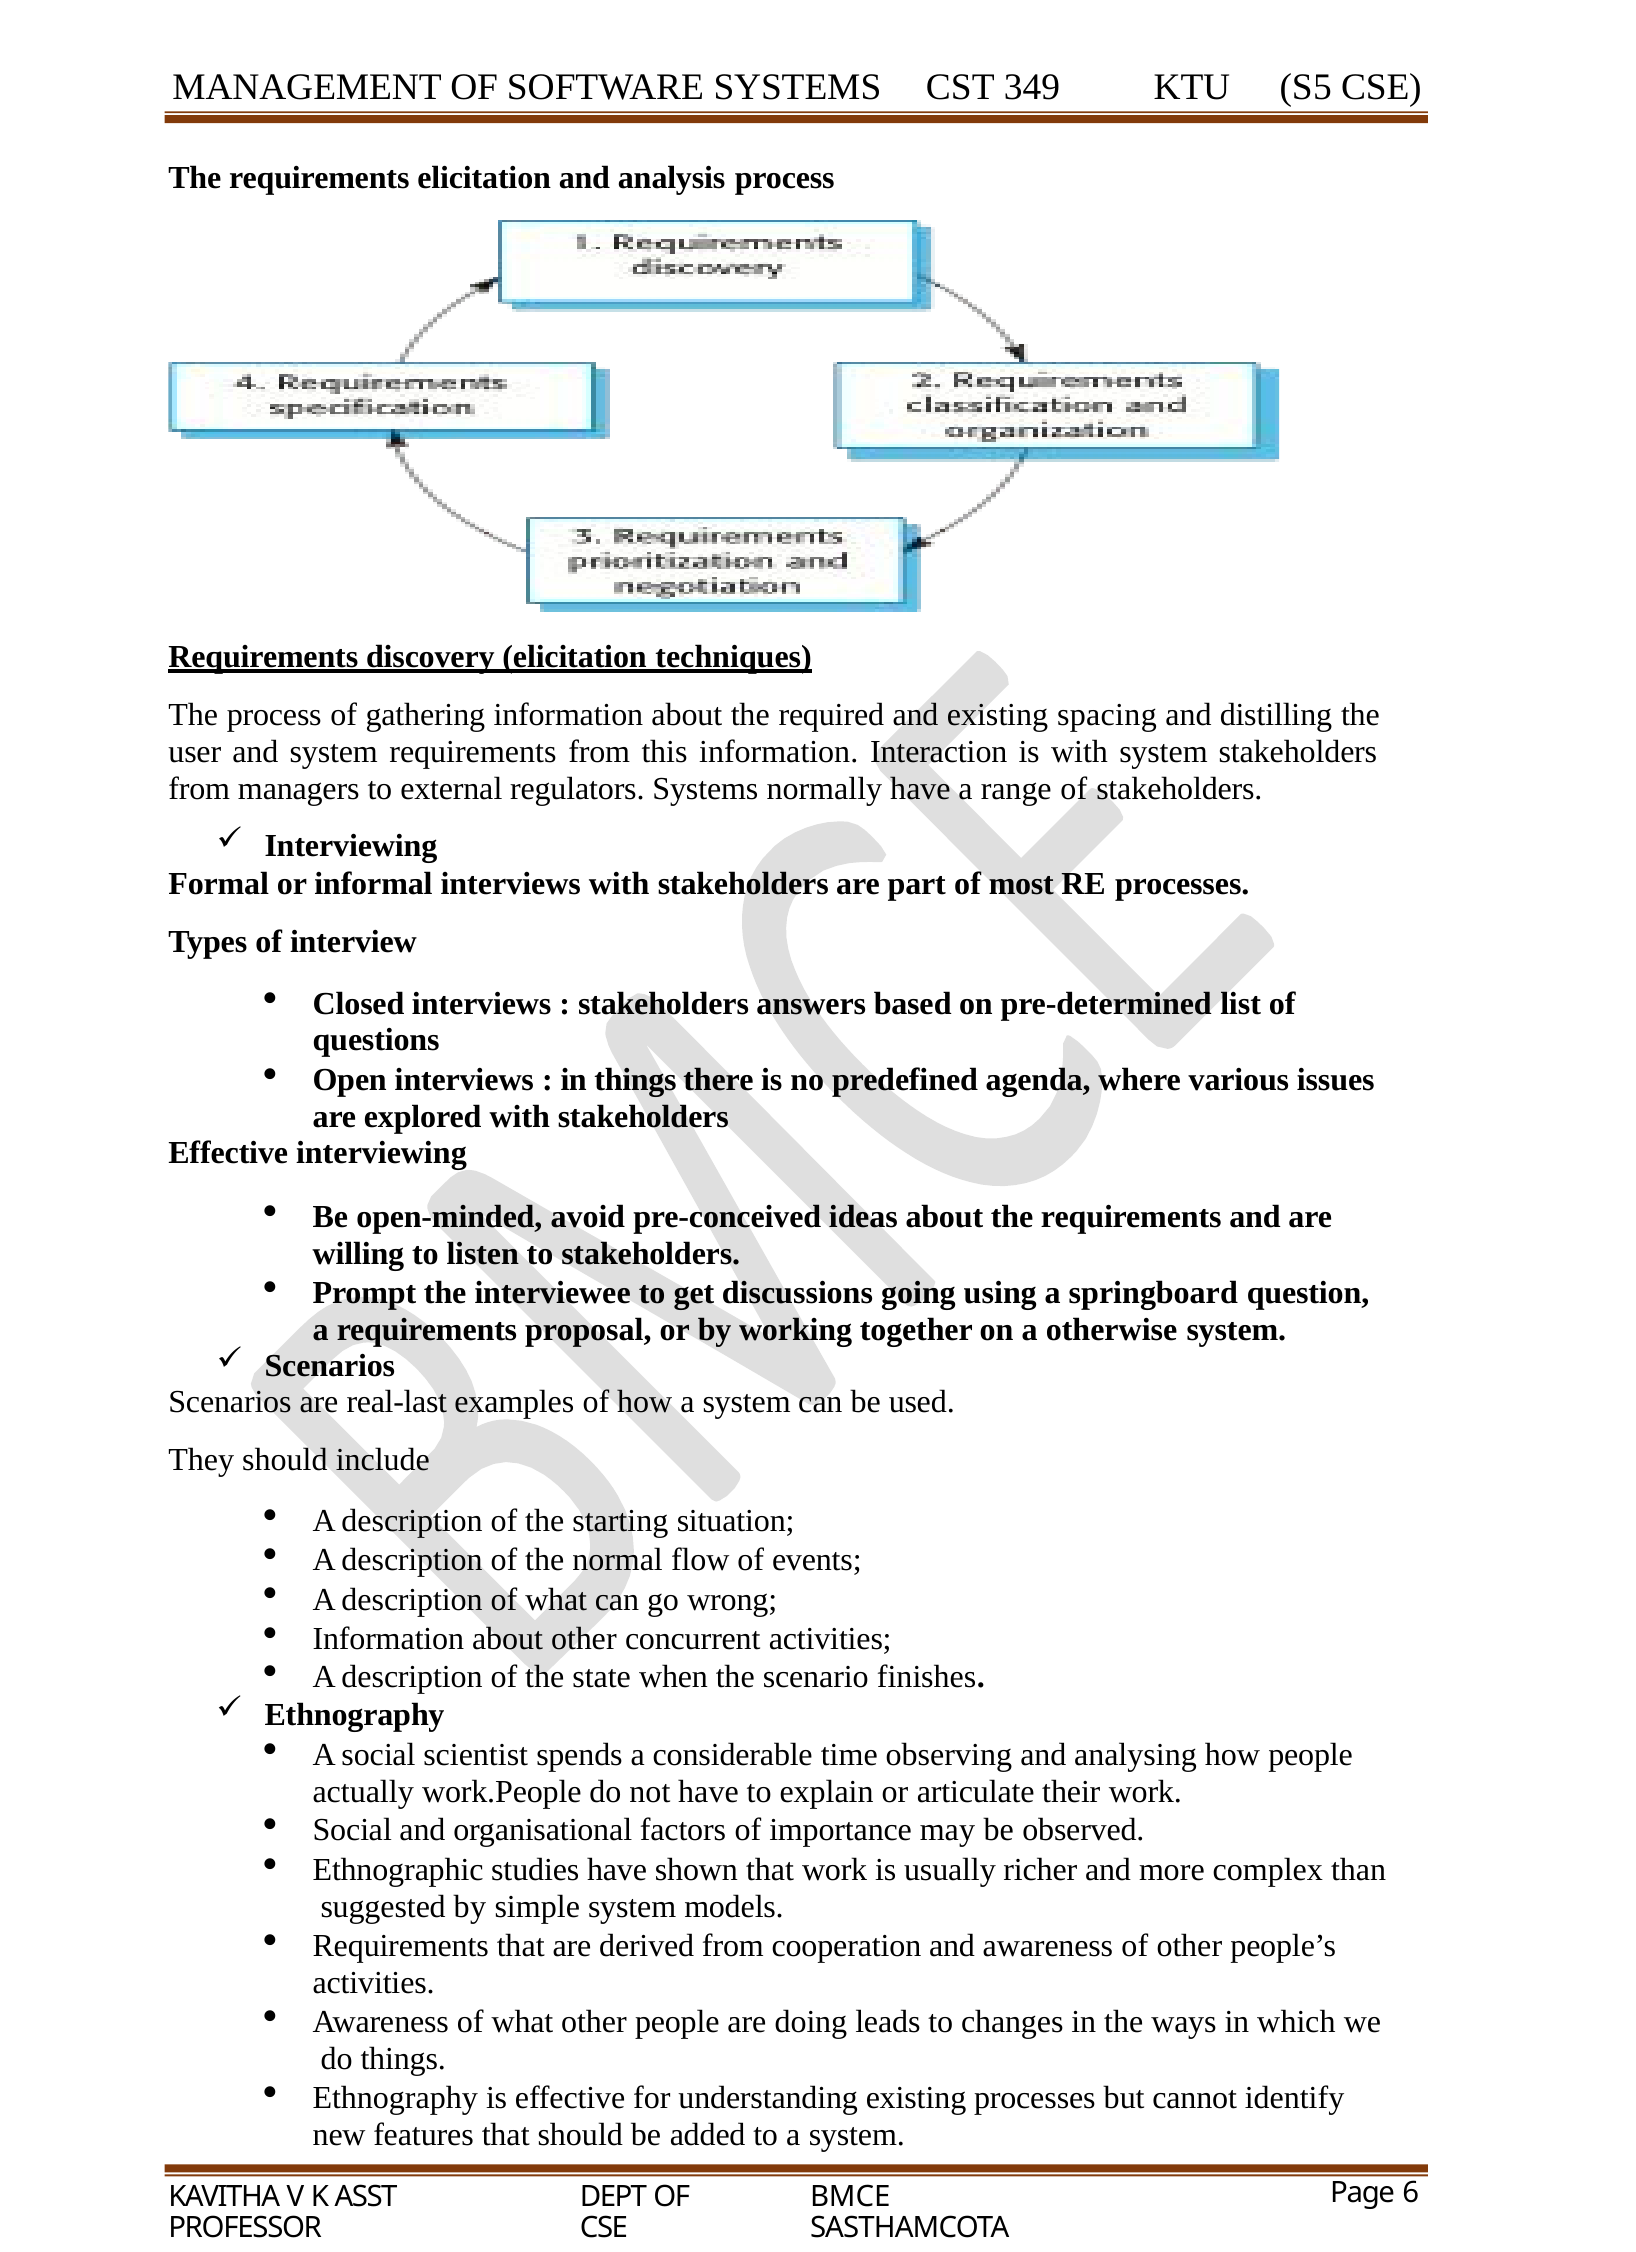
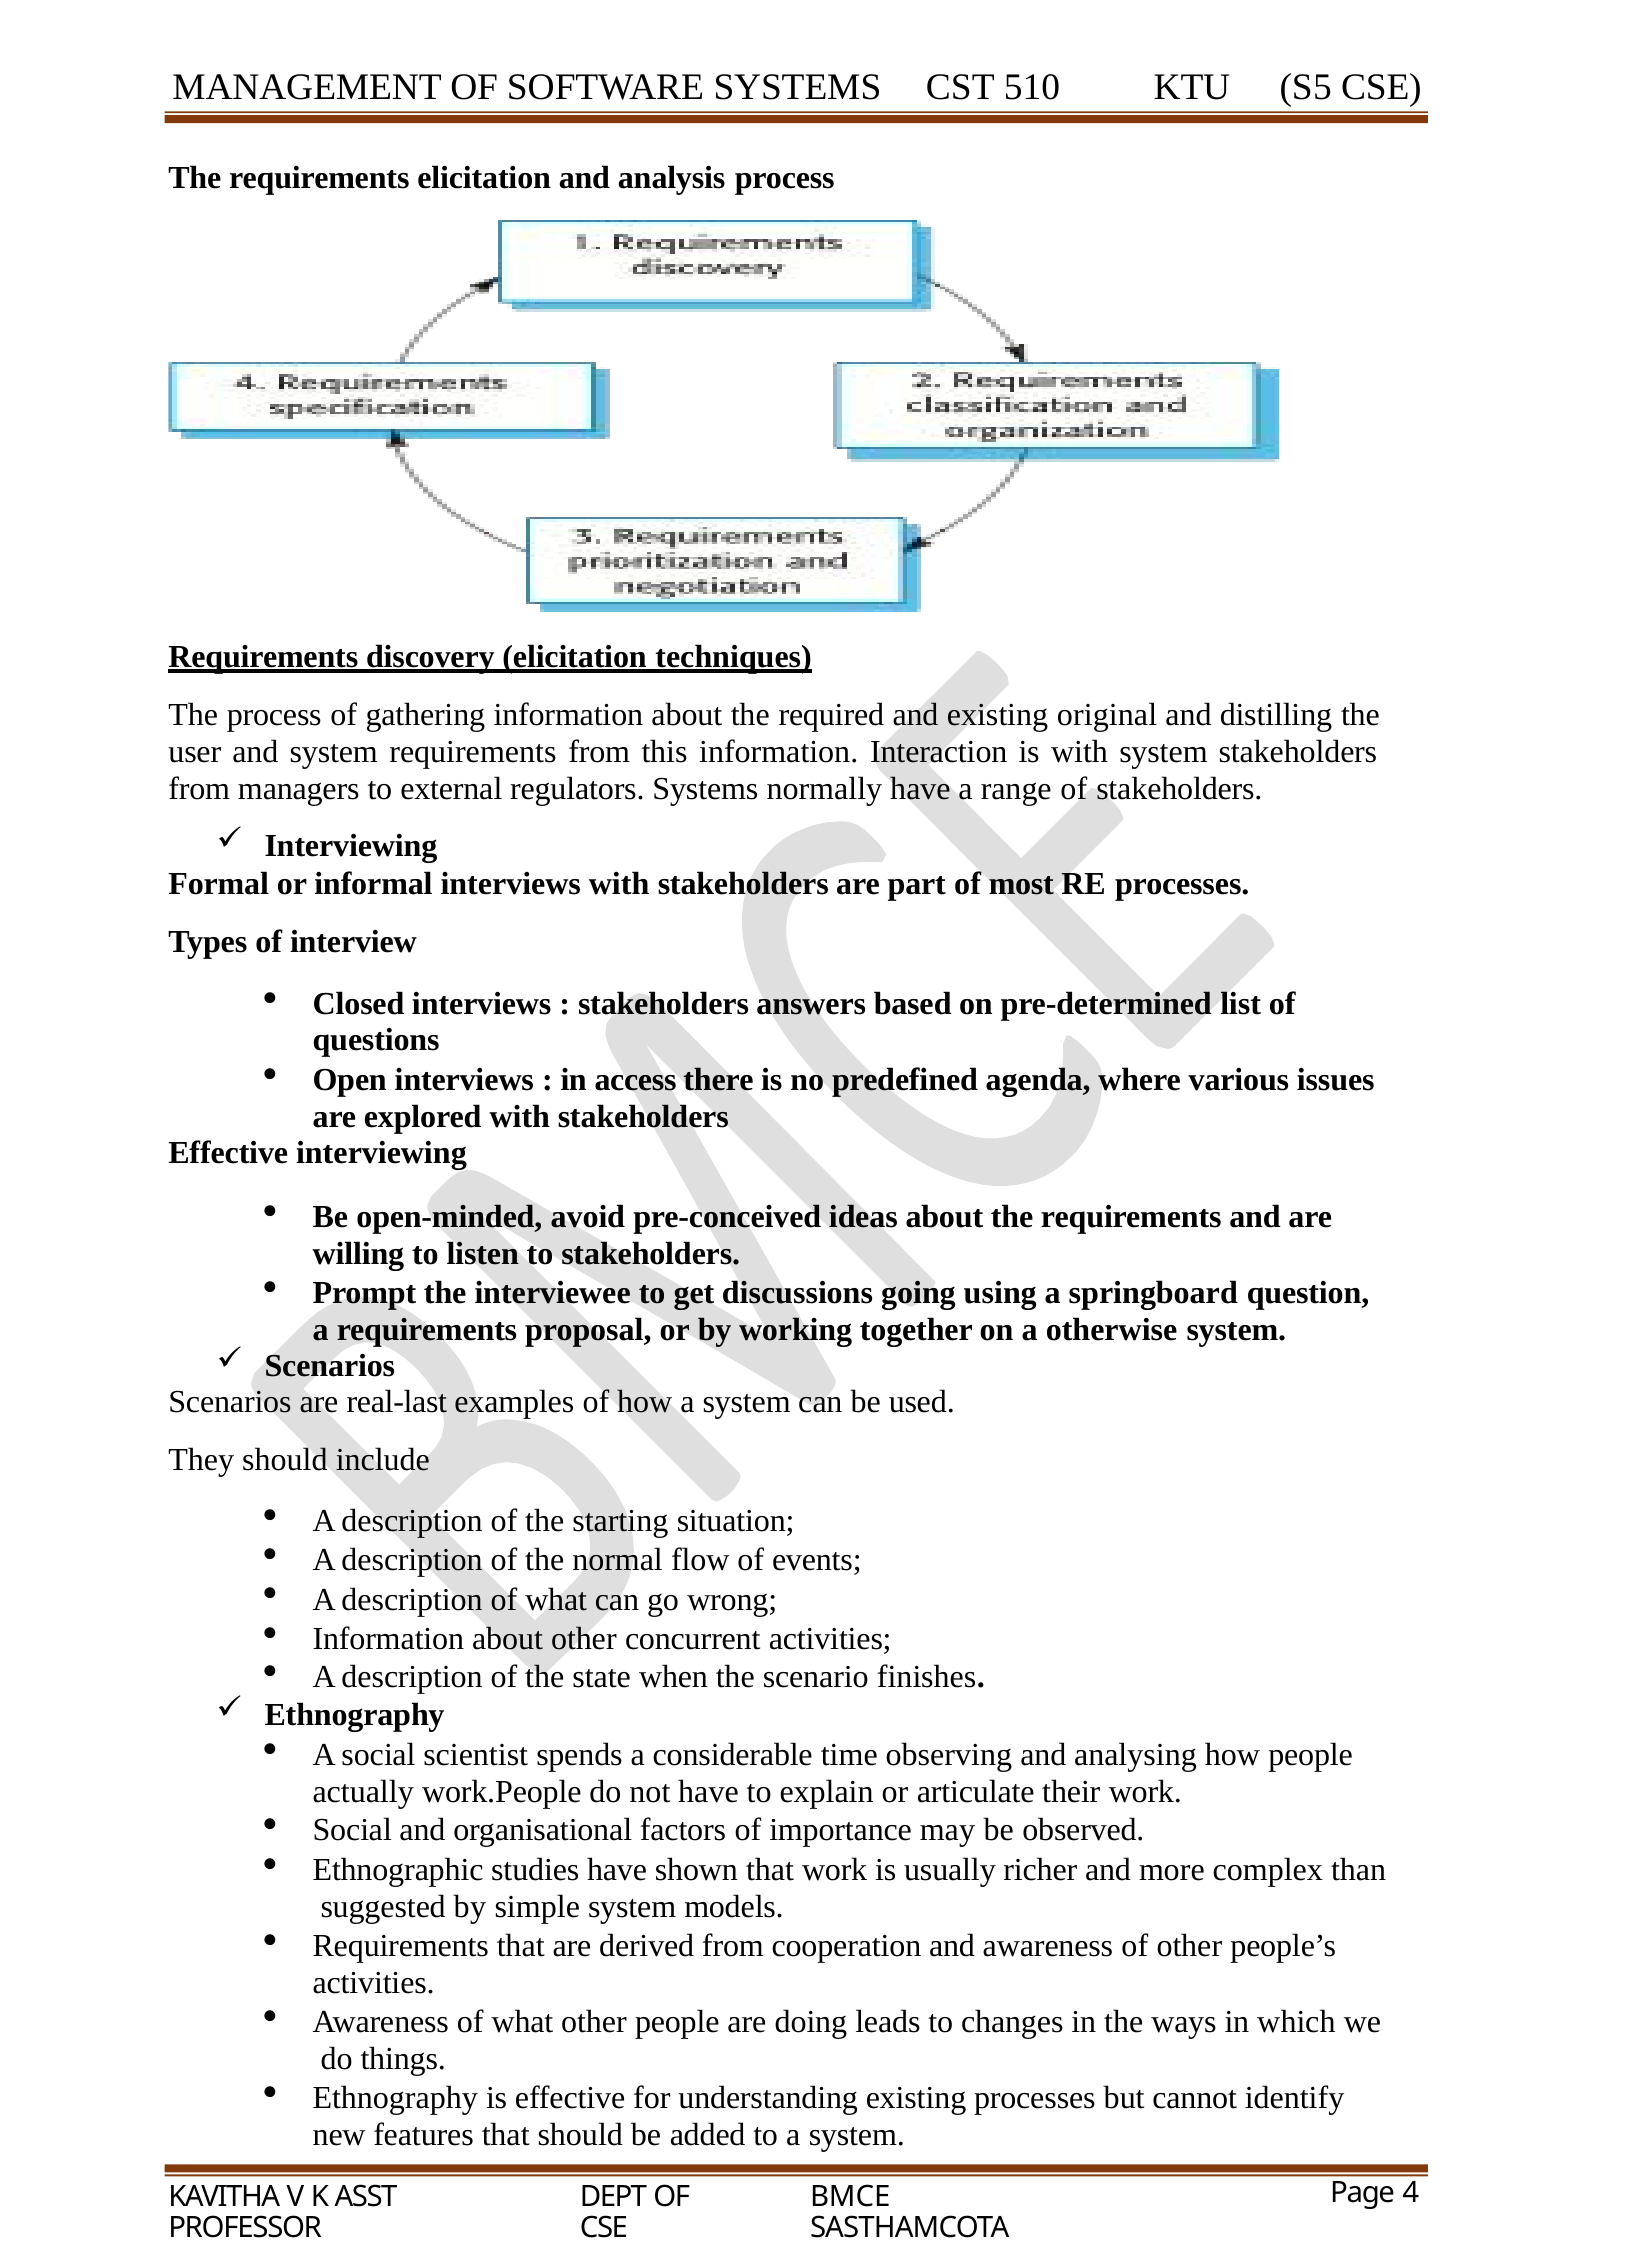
349: 349 -> 510
spacing: spacing -> original
in things: things -> access
6: 6 -> 4
